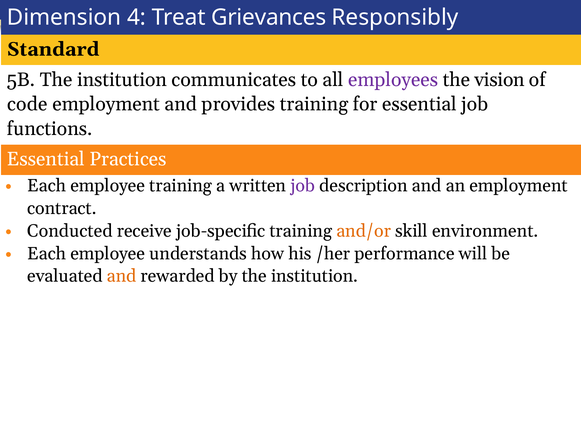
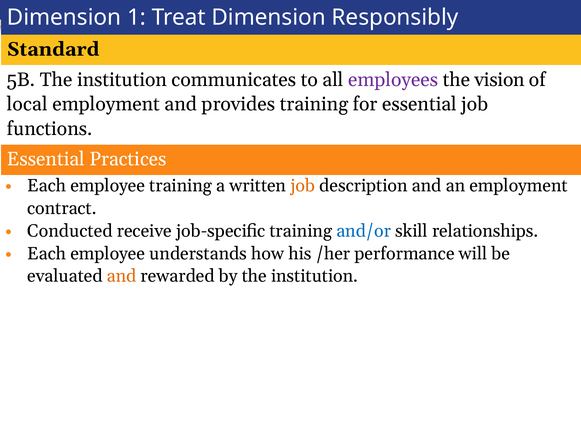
4: 4 -> 1
Treat Grievances: Grievances -> Dimension
code: code -> local
job at (303, 186) colour: purple -> orange
and/or colour: orange -> blue
environment: environment -> relationships
